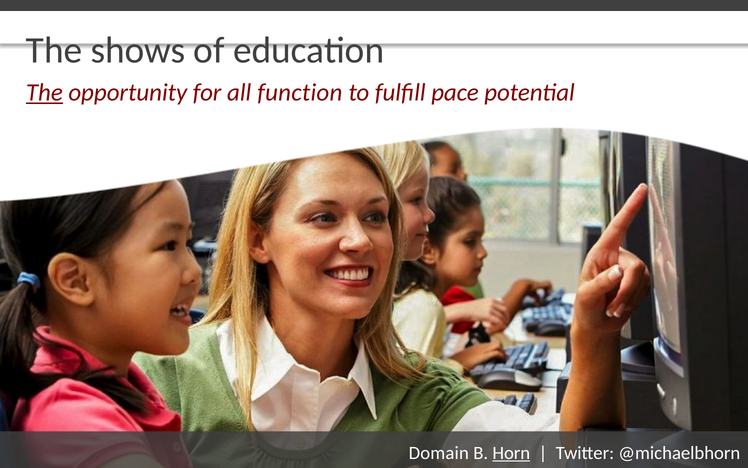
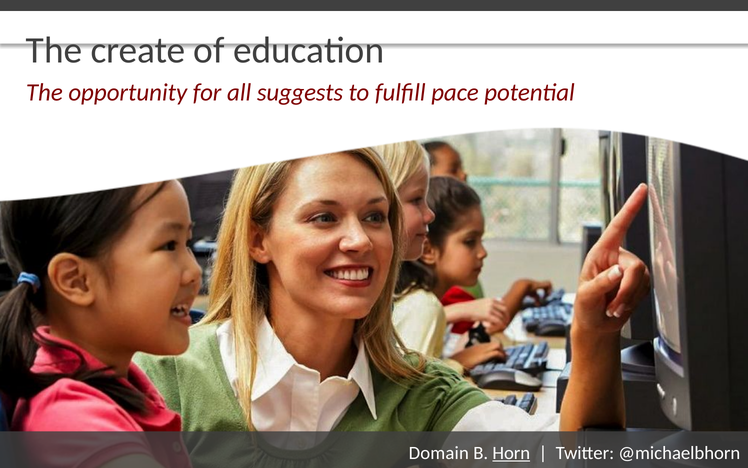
shows: shows -> create
The at (44, 92) underline: present -> none
function: function -> suggests
